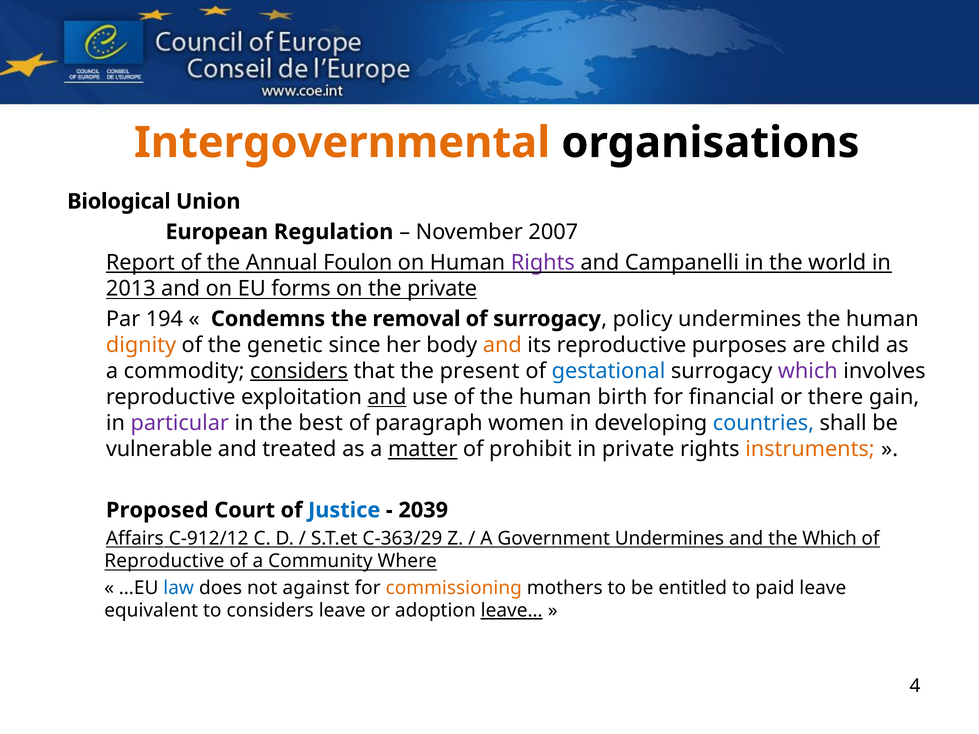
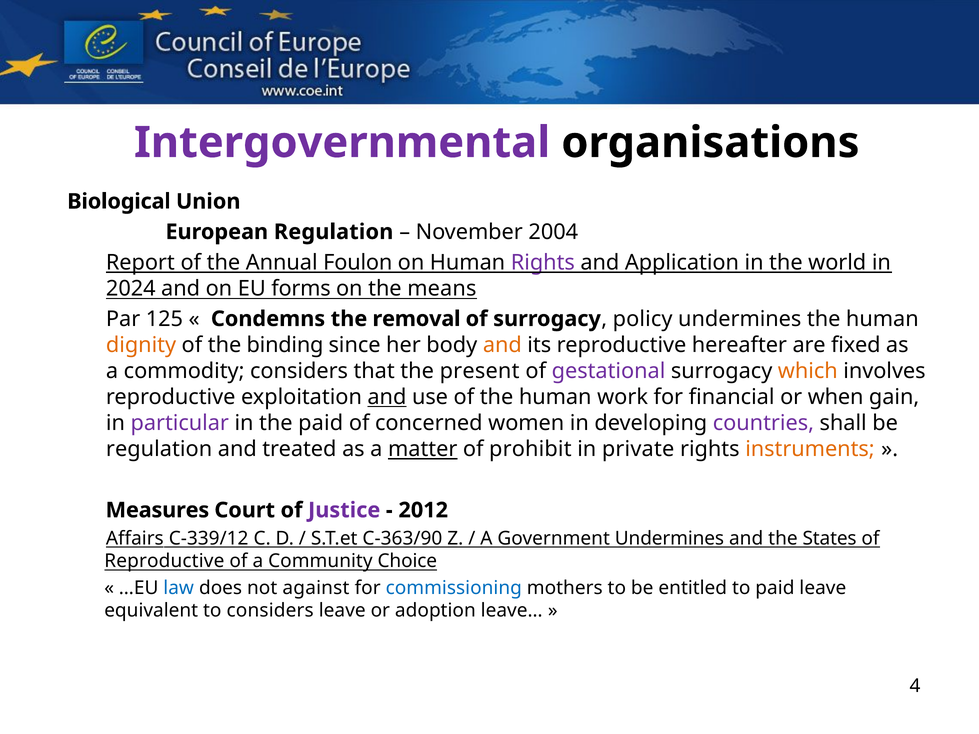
Intergovernmental colour: orange -> purple
2007: 2007 -> 2004
Campanelli: Campanelli -> Application
2013: 2013 -> 2024
the private: private -> means
194: 194 -> 125
genetic: genetic -> binding
purposes: purposes -> hereafter
child: child -> fixed
considers at (299, 371) underline: present -> none
gestational colour: blue -> purple
which at (808, 371) colour: purple -> orange
birth: birth -> work
there: there -> when
the best: best -> paid
paragraph: paragraph -> concerned
countries colour: blue -> purple
vulnerable at (159, 449): vulnerable -> regulation
Proposed: Proposed -> Measures
Justice colour: blue -> purple
2039: 2039 -> 2012
C-912/12: C-912/12 -> C-339/12
C-363/29: C-363/29 -> C-363/90
the Which: Which -> States
Where: Where -> Choice
commissioning colour: orange -> blue
leave… underline: present -> none
